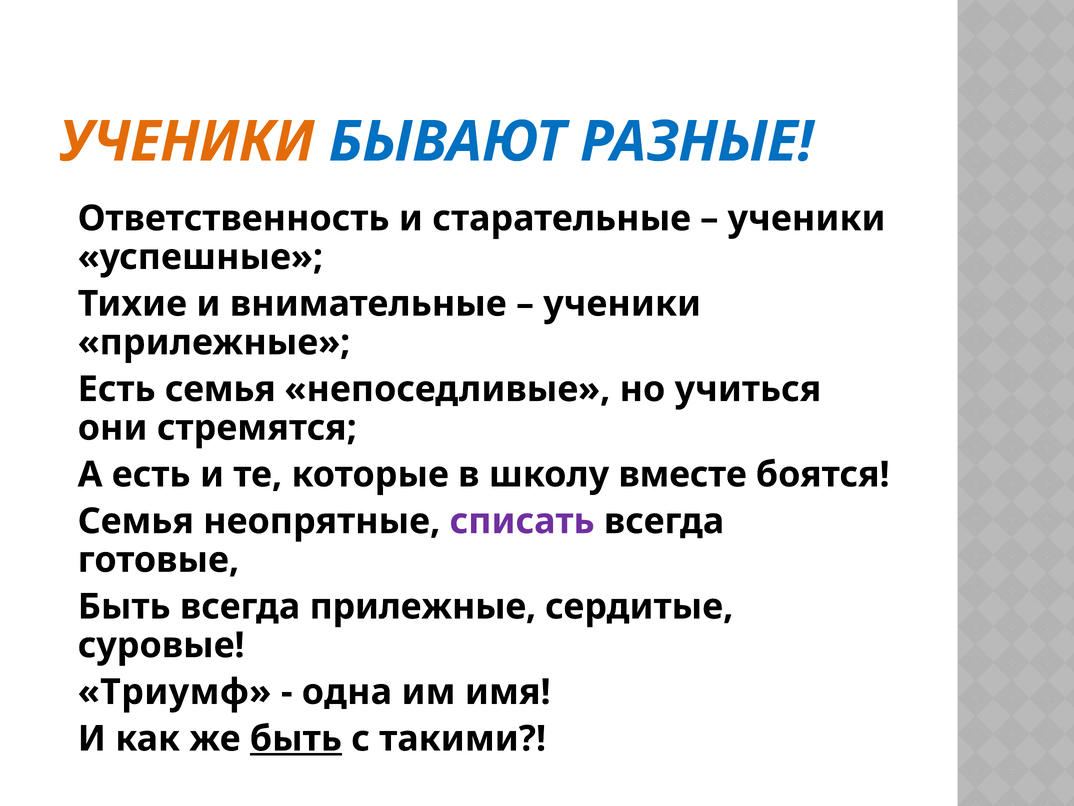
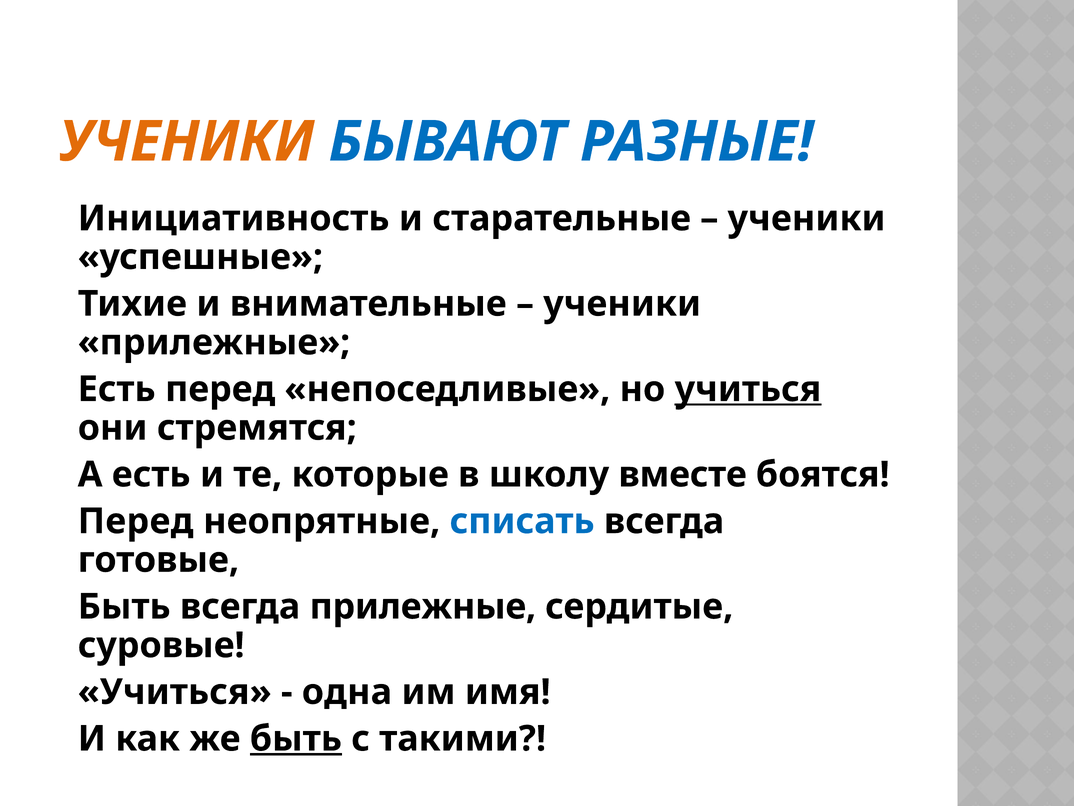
Ответственность: Ответственность -> Инициативность
Есть семья: семья -> перед
учиться at (748, 389) underline: none -> present
Семья at (136, 521): Семья -> Перед
списать colour: purple -> blue
Триумф at (175, 692): Триумф -> Учиться
